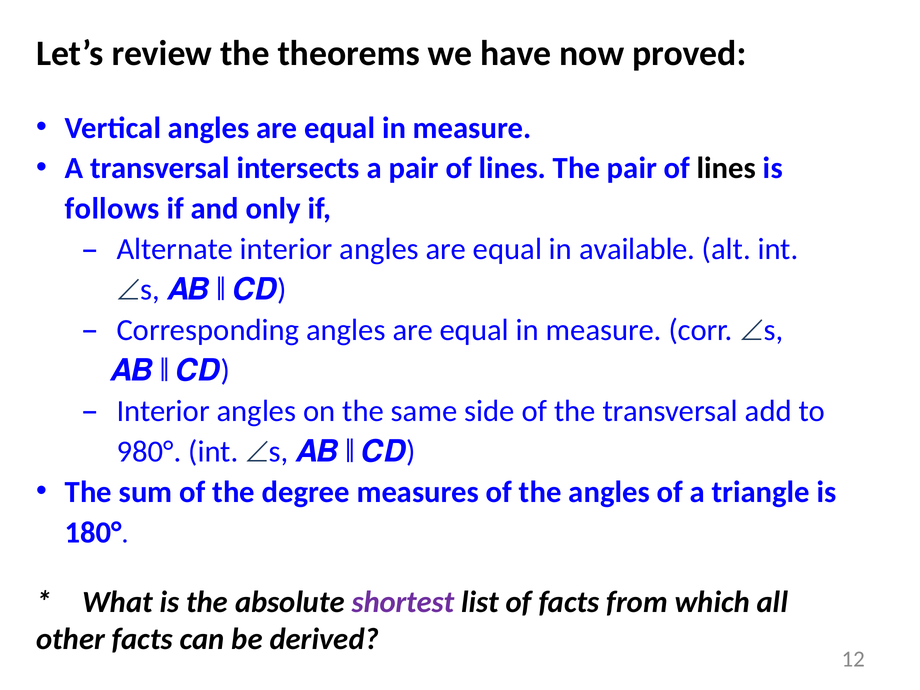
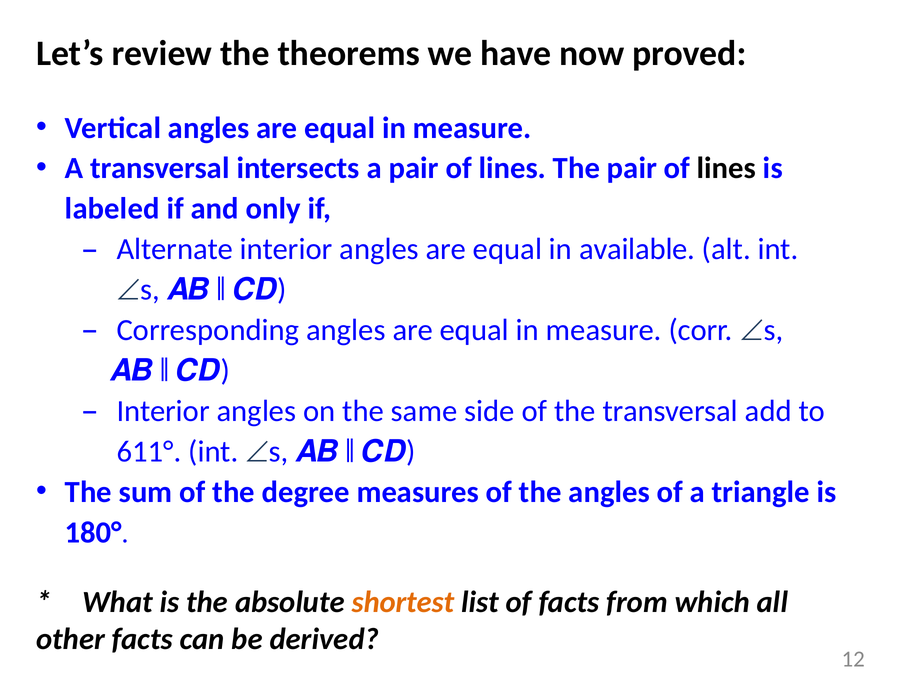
follows: follows -> labeled
980°: 980° -> 611°
shortest colour: purple -> orange
